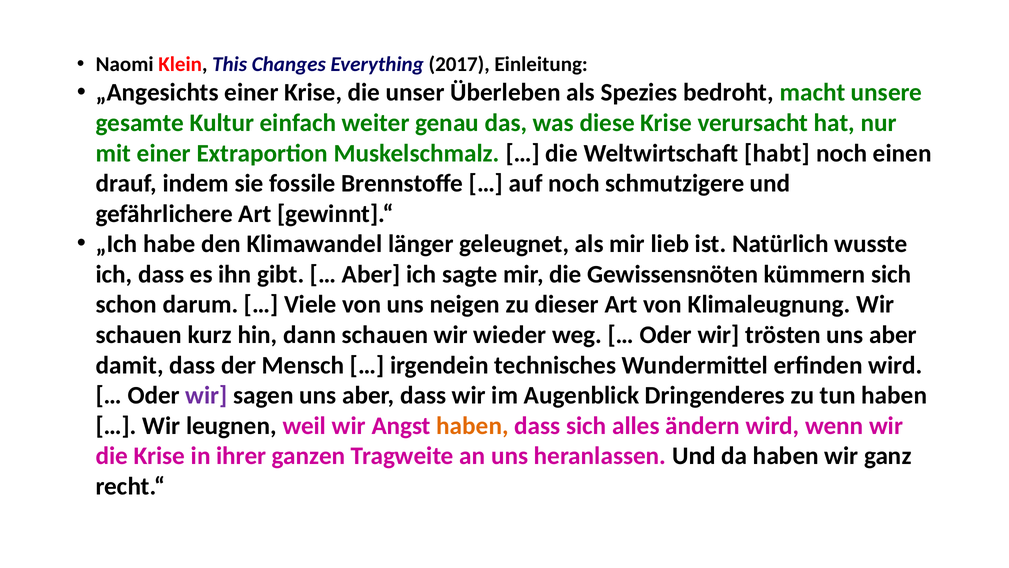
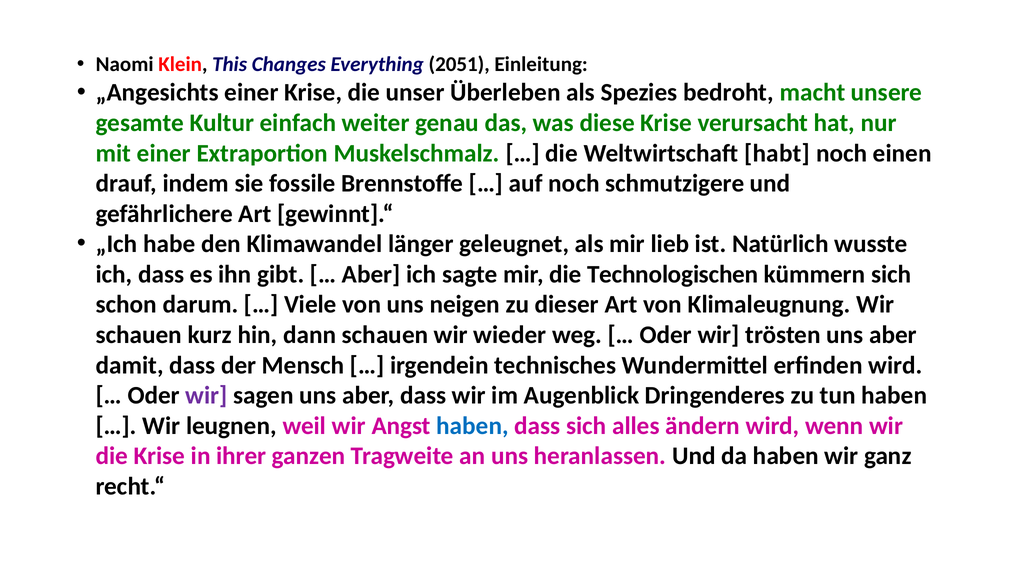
2017: 2017 -> 2051
Gewissensnöten: Gewissensnöten -> Technologischen
haben at (473, 425) colour: orange -> blue
